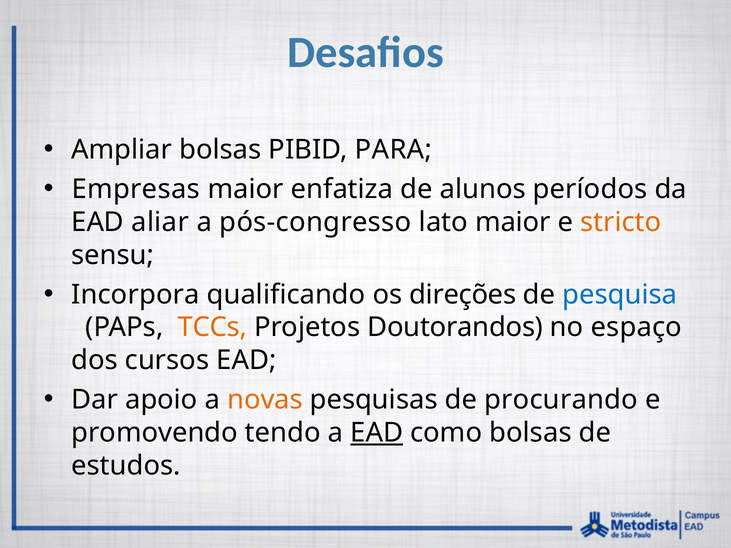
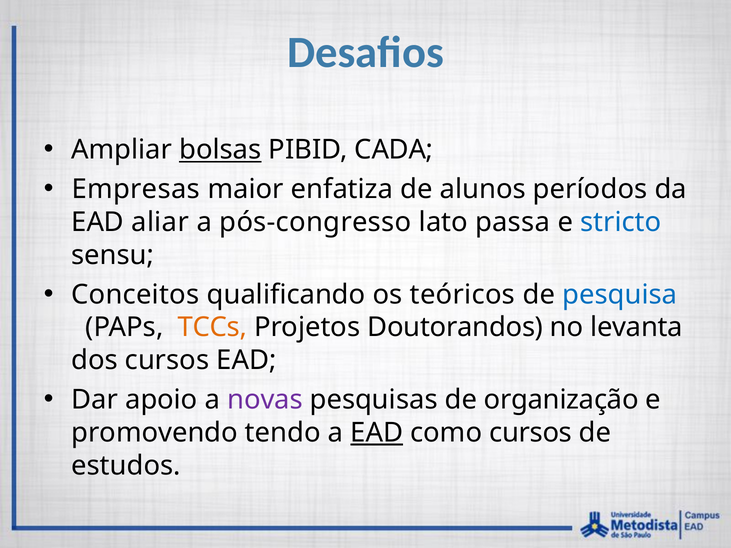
bolsas at (220, 150) underline: none -> present
PARA: PARA -> CADA
lato maior: maior -> passa
stricto colour: orange -> blue
Incorpora: Incorpora -> Conceitos
direções: direções -> teóricos
espaço: espaço -> levanta
novas colour: orange -> purple
procurando: procurando -> organização
como bolsas: bolsas -> cursos
